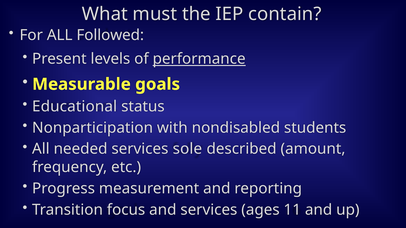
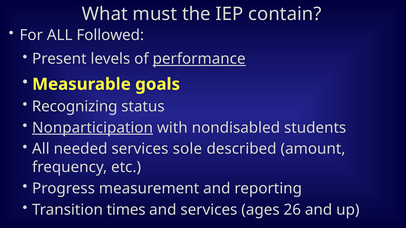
Educational: Educational -> Recognizing
Nonparticipation underline: none -> present
focus: focus -> times
11: 11 -> 26
